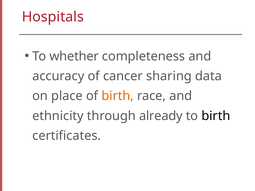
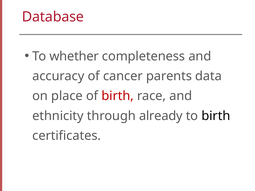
Hospitals: Hospitals -> Database
sharing: sharing -> parents
birth at (118, 96) colour: orange -> red
